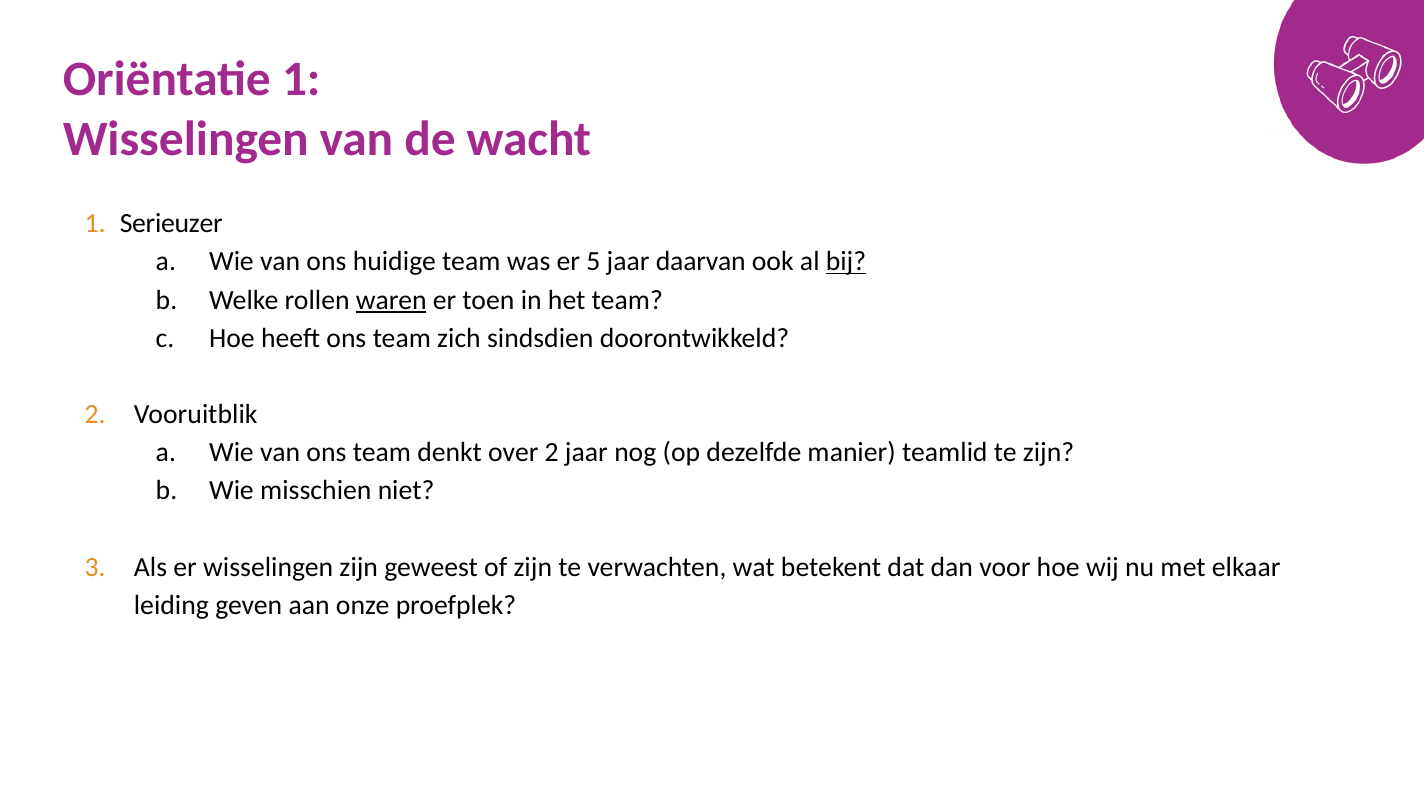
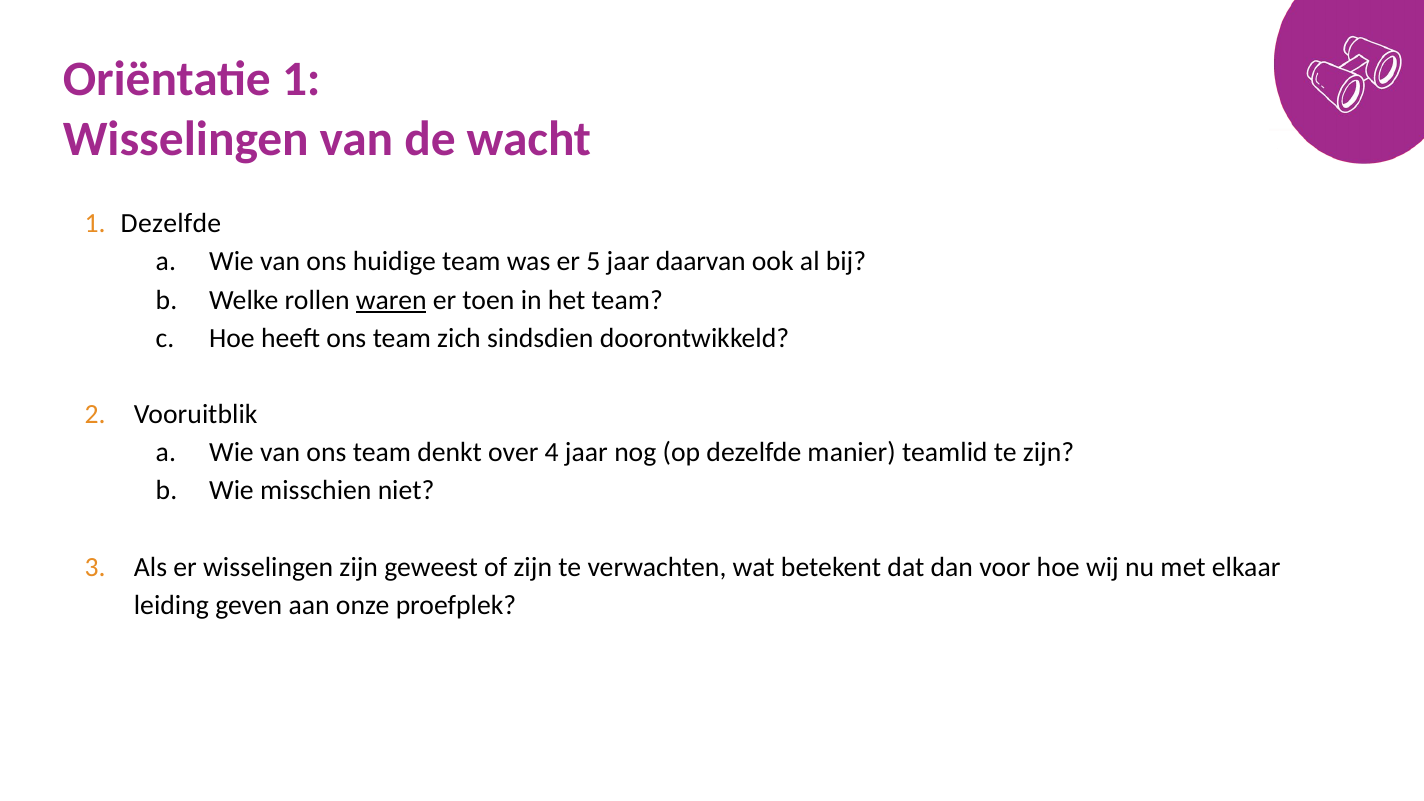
1 Serieuzer: Serieuzer -> Dezelfde
bij underline: present -> none
over 2: 2 -> 4
